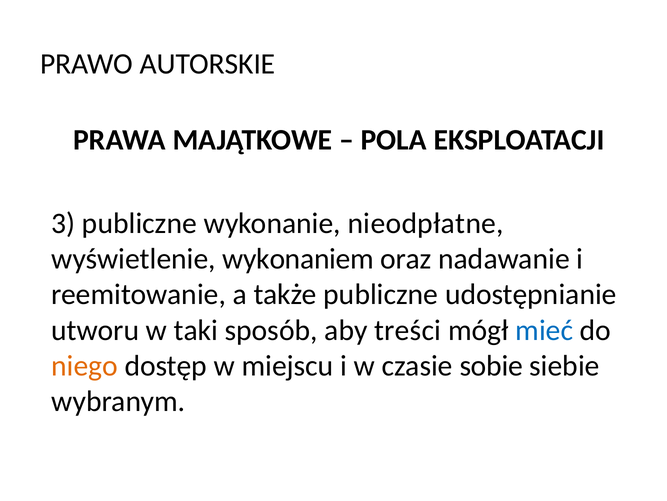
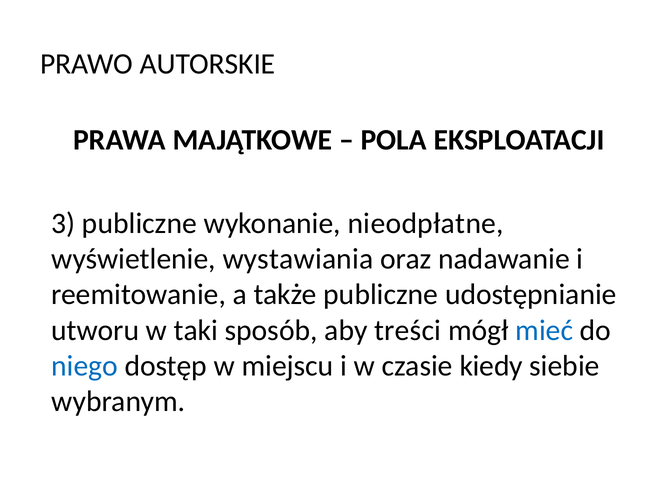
wykonaniem: wykonaniem -> wystawiania
niego colour: orange -> blue
sobie: sobie -> kiedy
